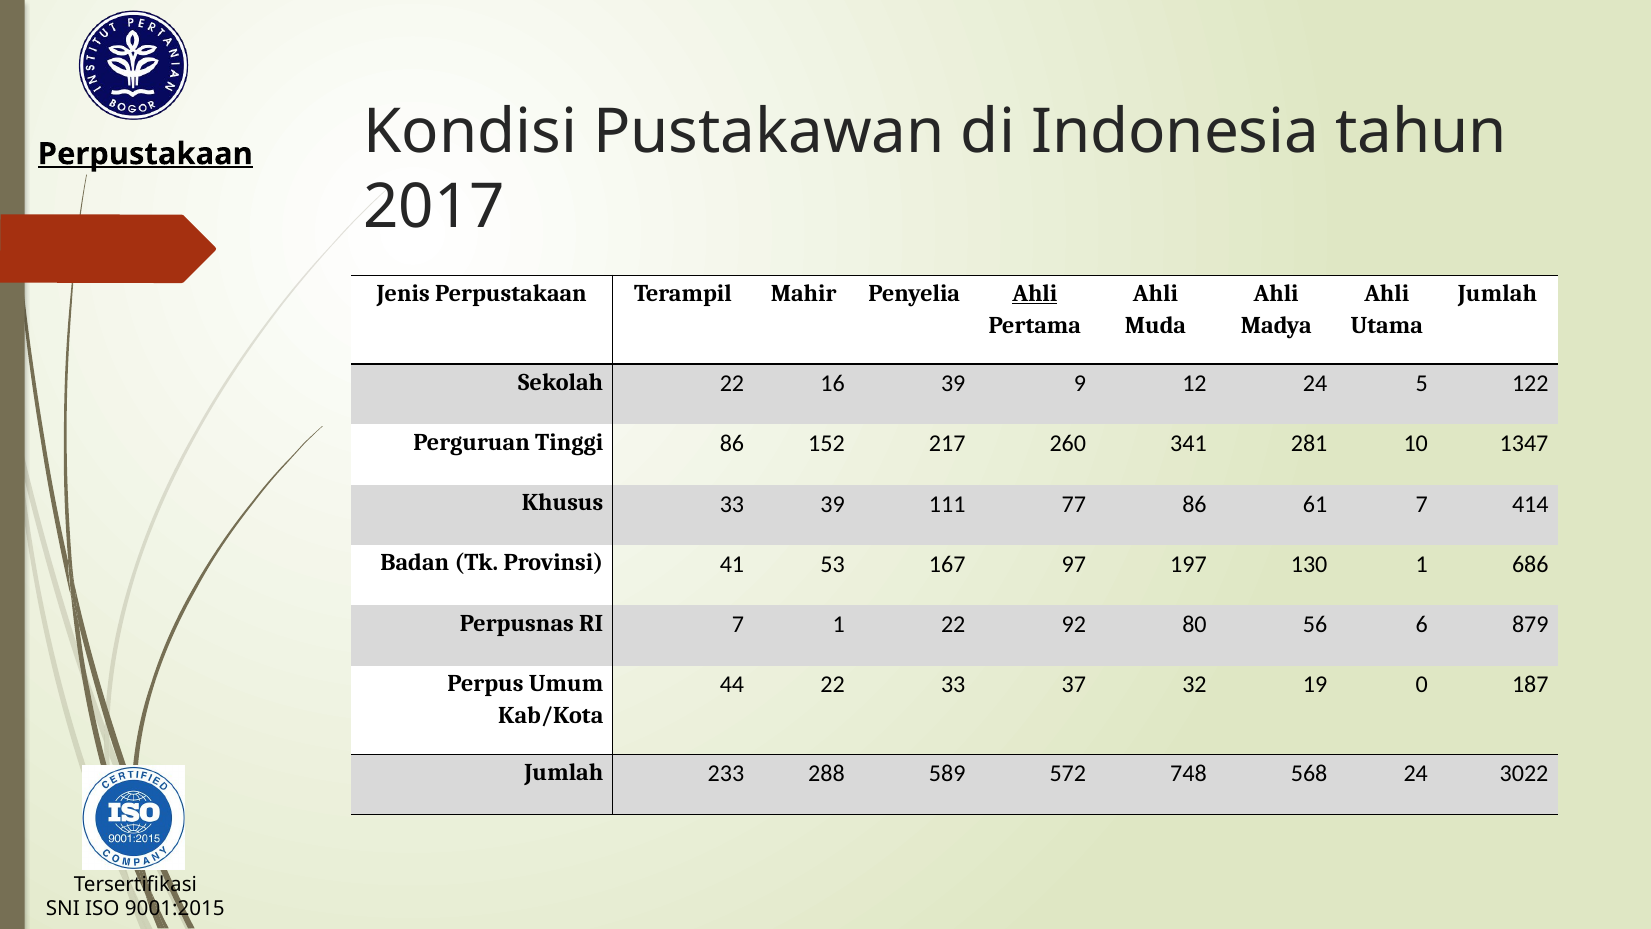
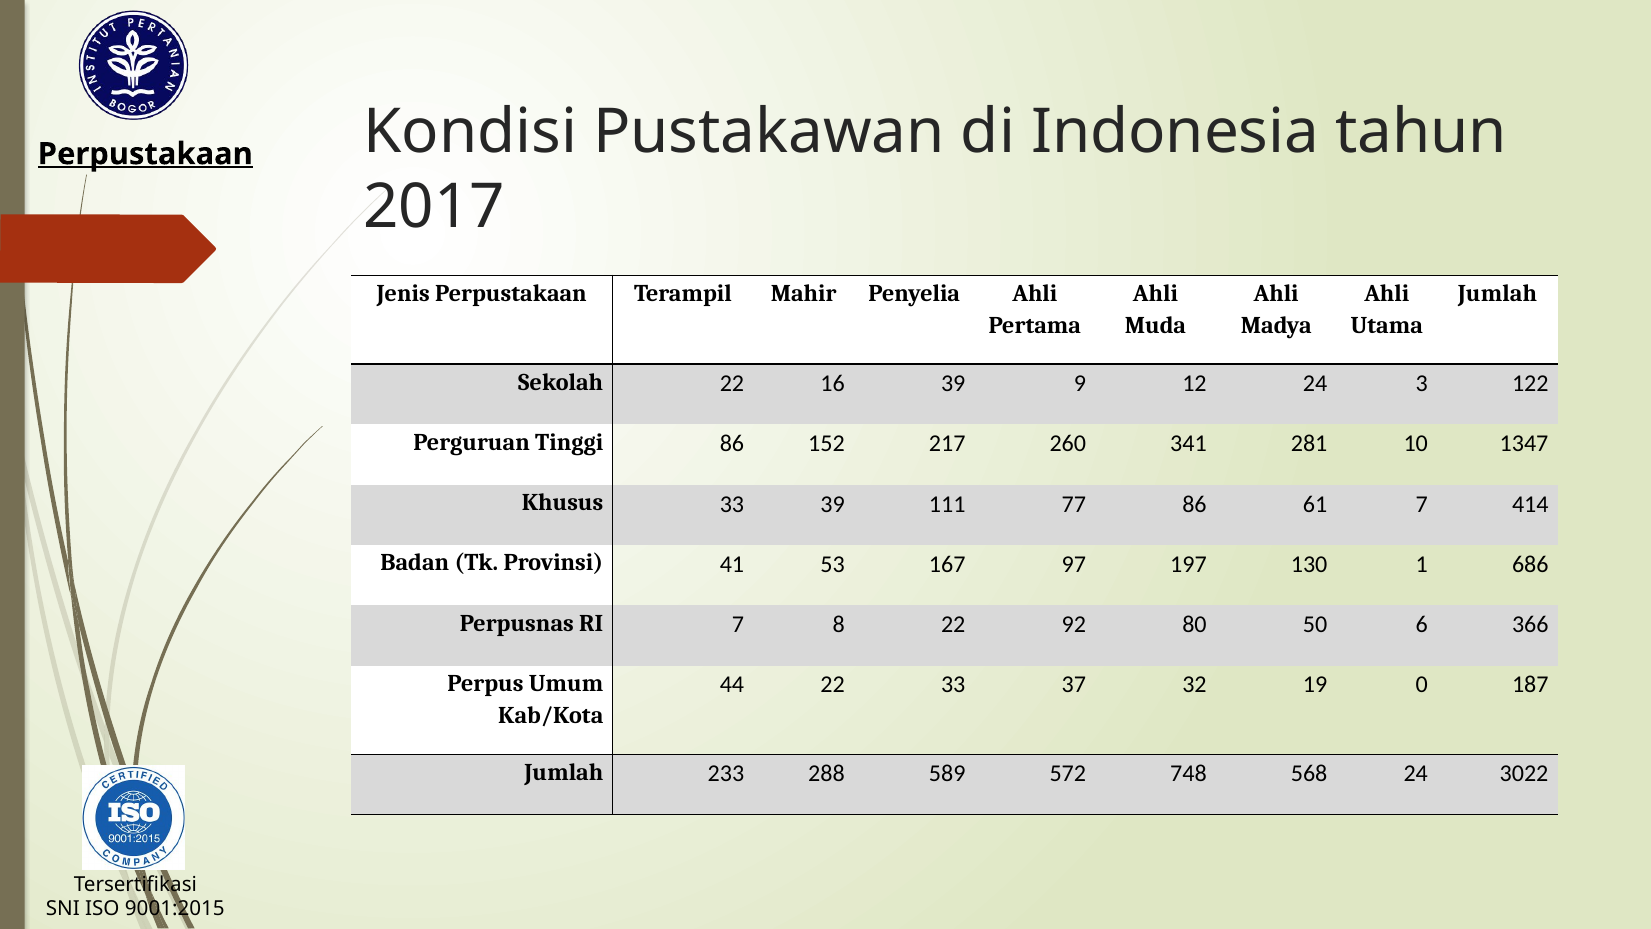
Ahli at (1035, 293) underline: present -> none
5: 5 -> 3
7 1: 1 -> 8
56: 56 -> 50
879: 879 -> 366
